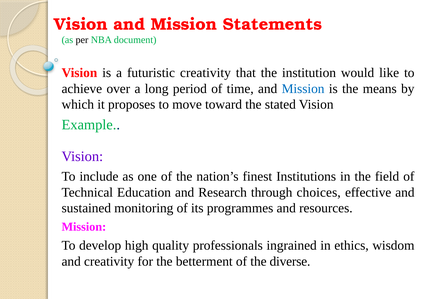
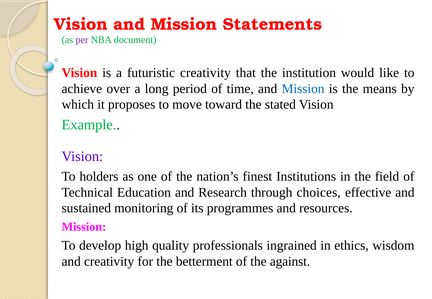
per colour: black -> purple
include: include -> holders
diverse: diverse -> against
